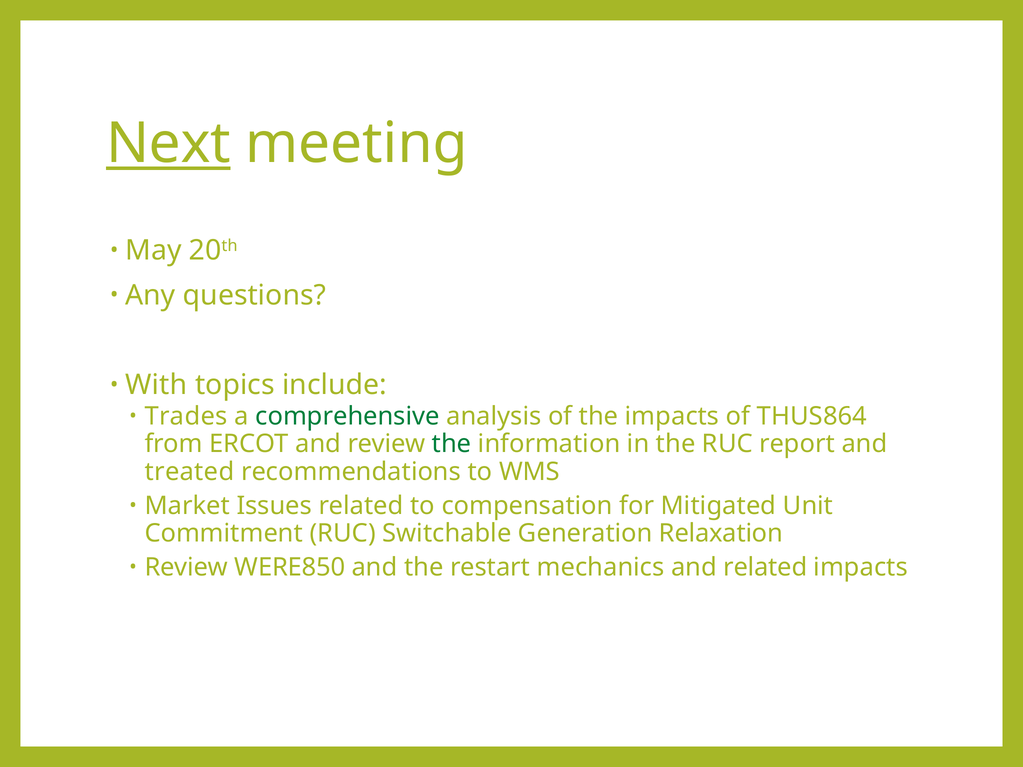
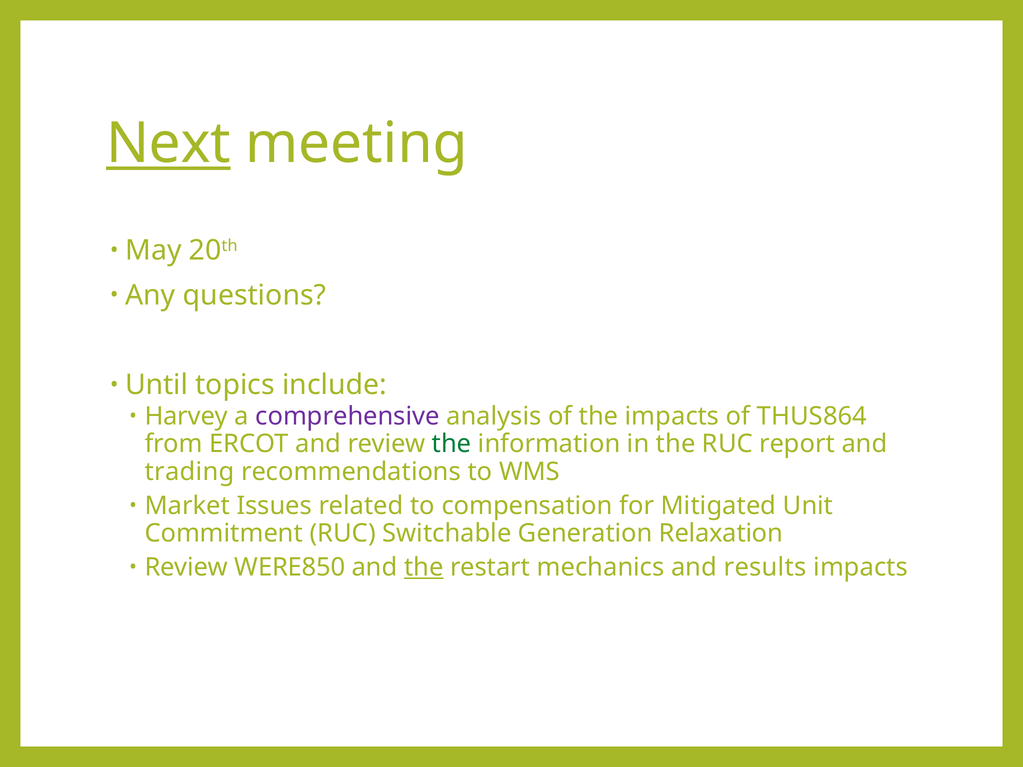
With: With -> Until
Trades: Trades -> Harvey
comprehensive colour: green -> purple
treated: treated -> trading
the at (424, 567) underline: none -> present
and related: related -> results
